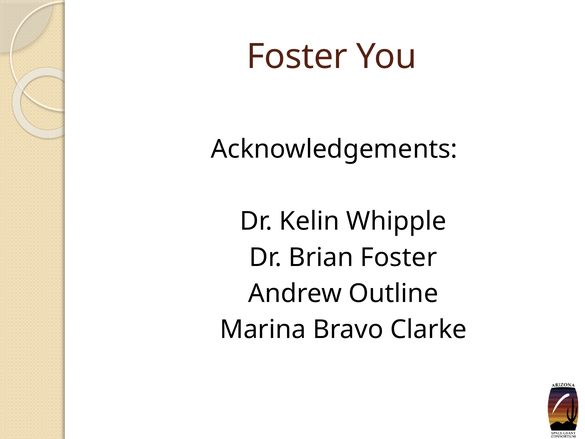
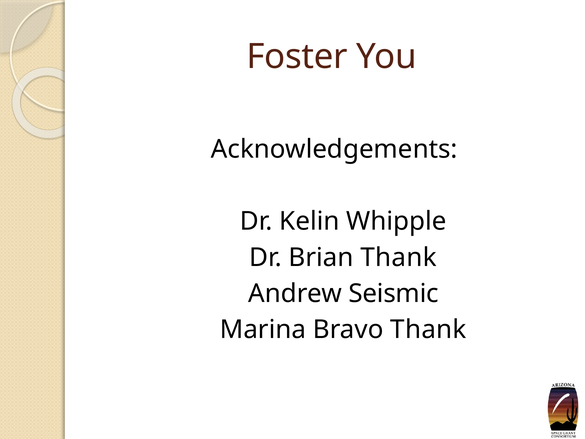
Brian Foster: Foster -> Thank
Outline: Outline -> Seismic
Bravo Clarke: Clarke -> Thank
